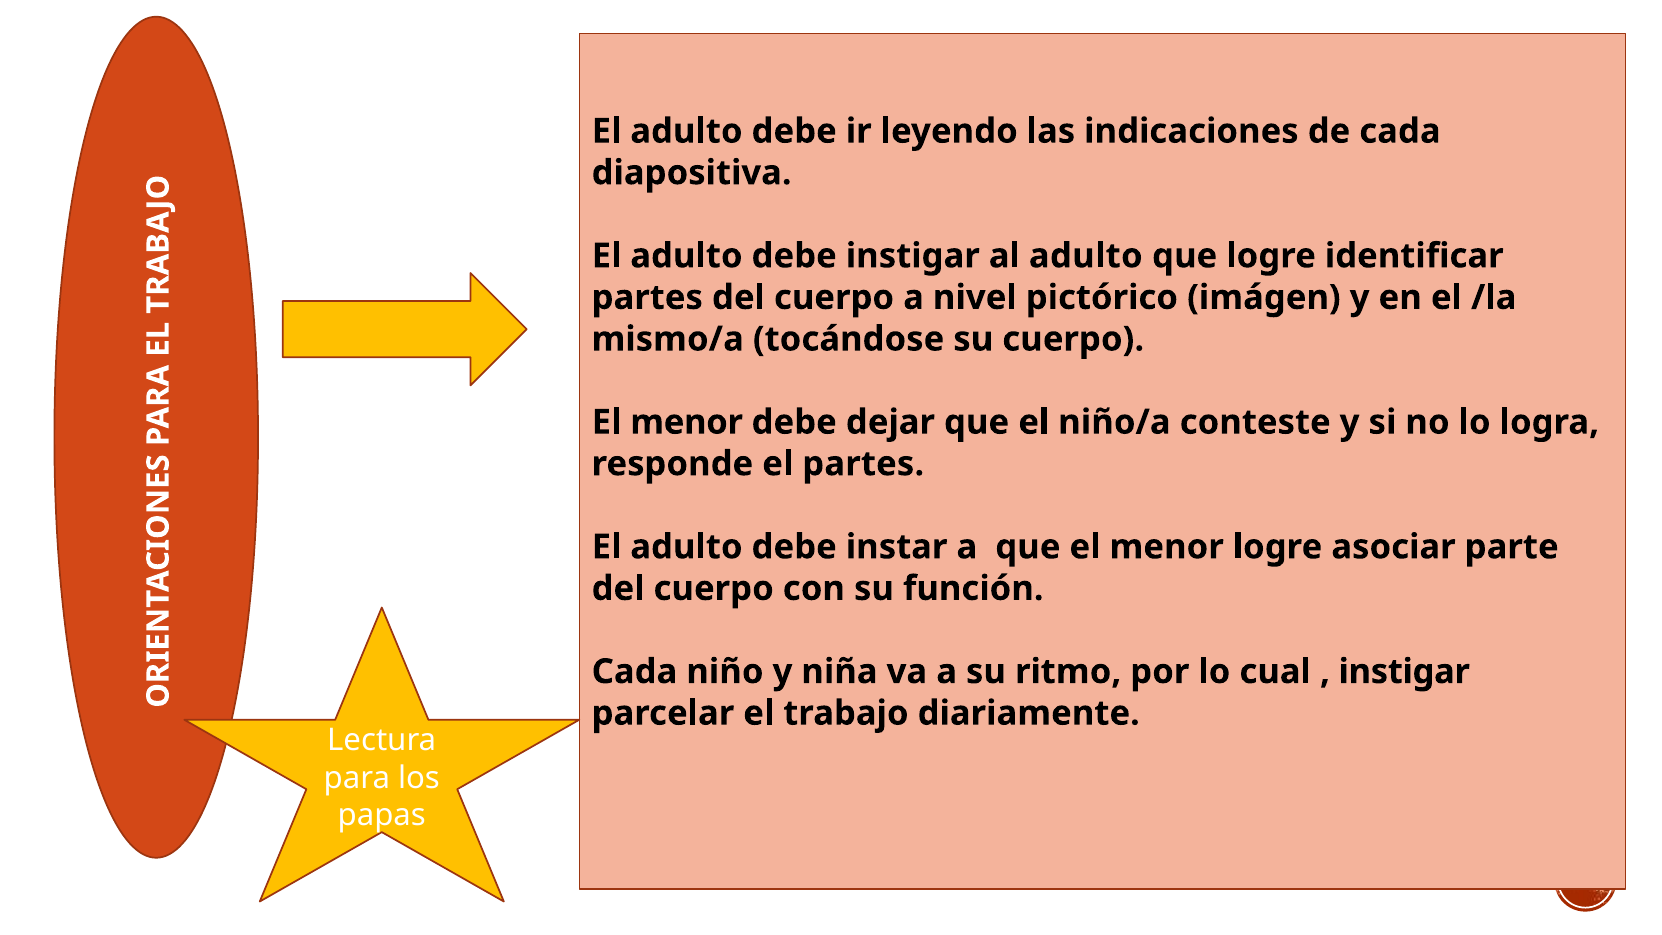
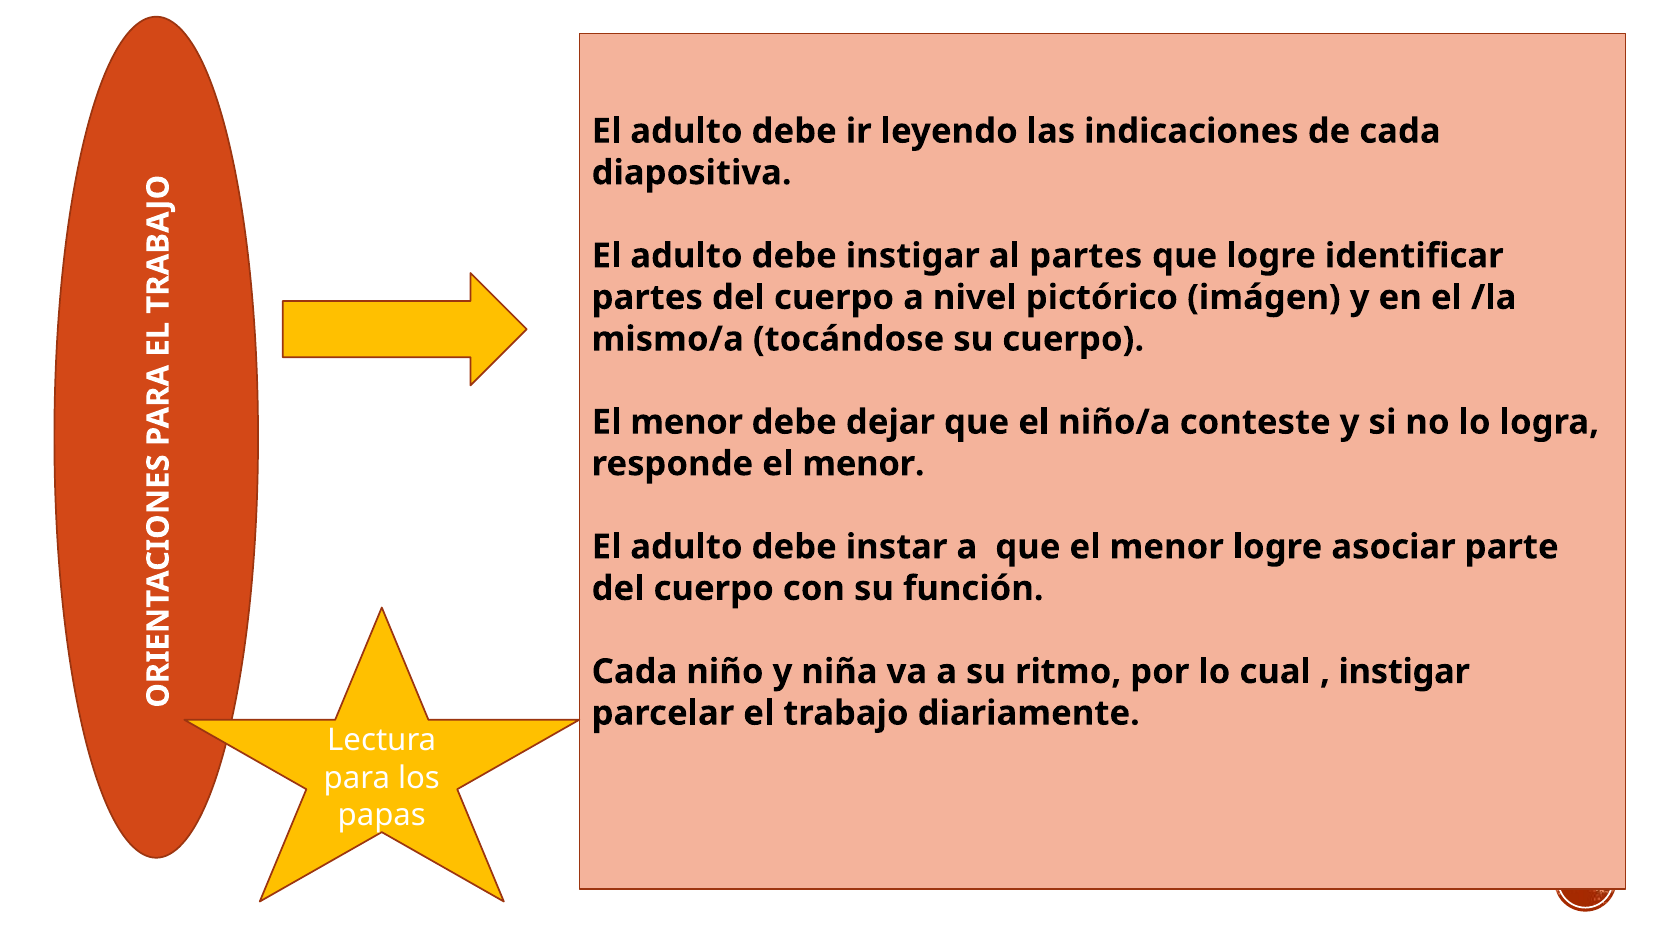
al adulto: adulto -> partes
responde el partes: partes -> menor
